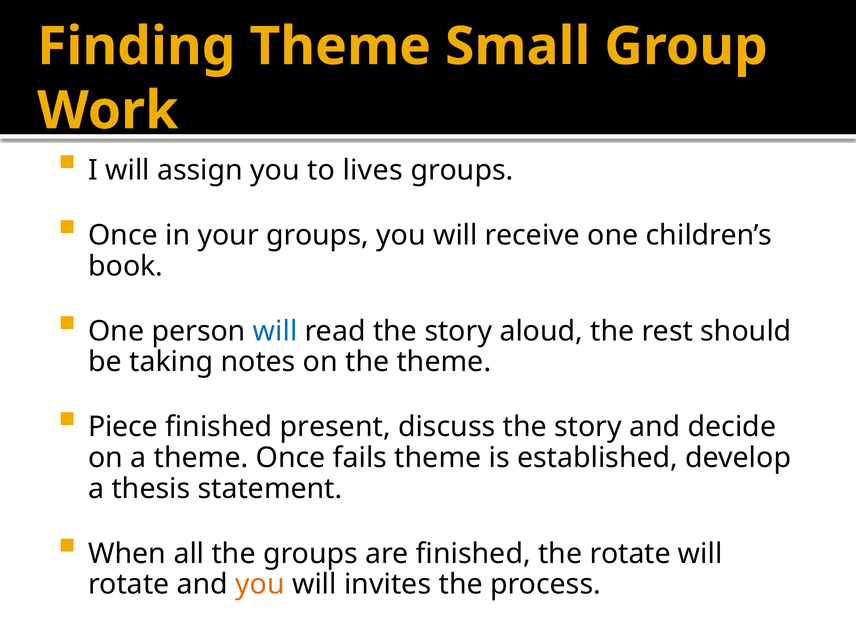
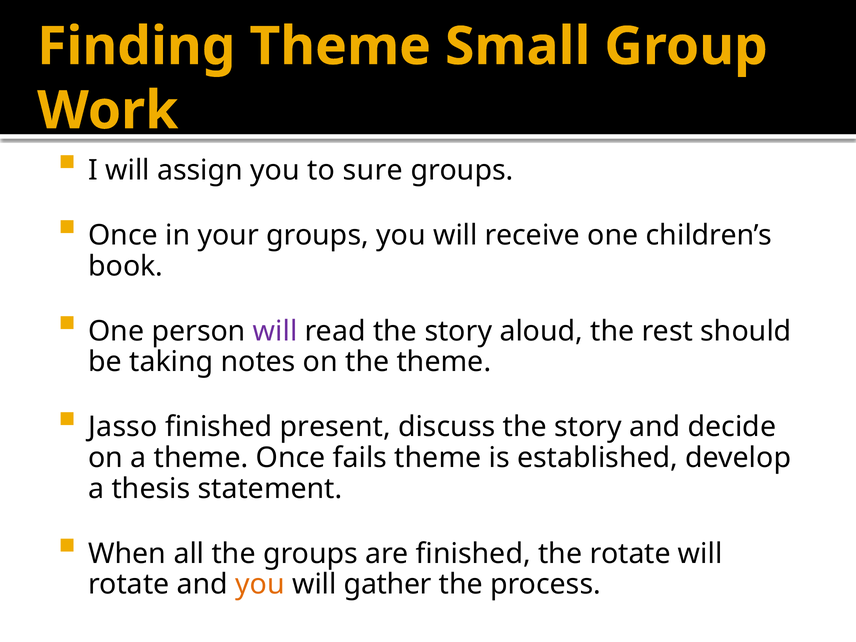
lives: lives -> sure
will at (275, 331) colour: blue -> purple
Piece: Piece -> Jasso
invites: invites -> gather
